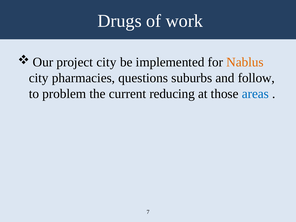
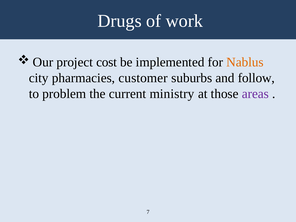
project city: city -> cost
questions: questions -> customer
reducing: reducing -> ministry
areas colour: blue -> purple
